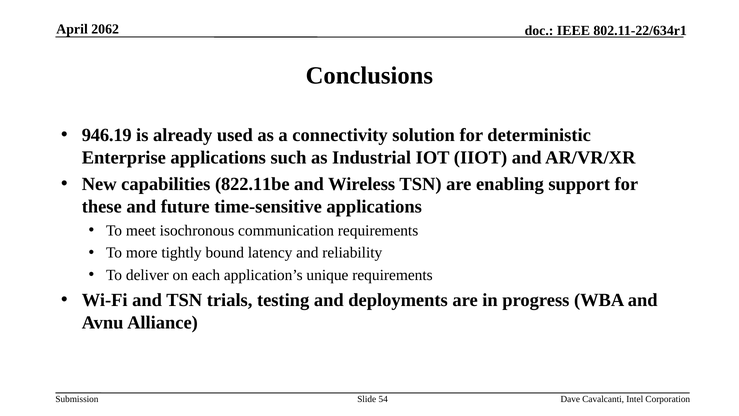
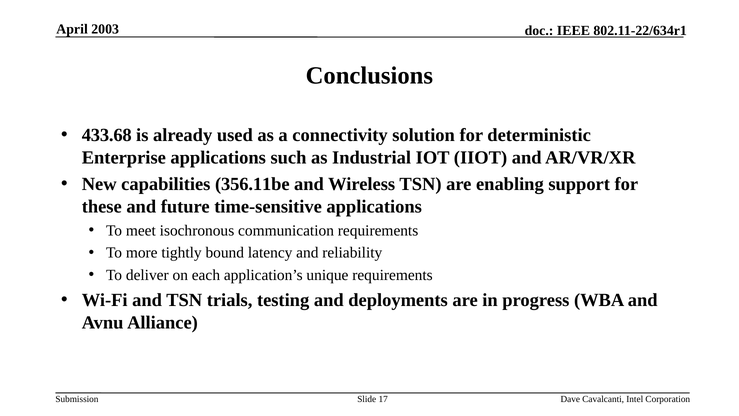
2062: 2062 -> 2003
946.19: 946.19 -> 433.68
822.11be: 822.11be -> 356.11be
54: 54 -> 17
